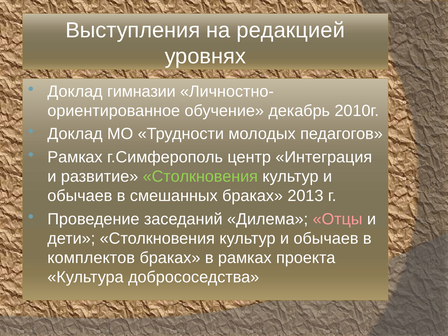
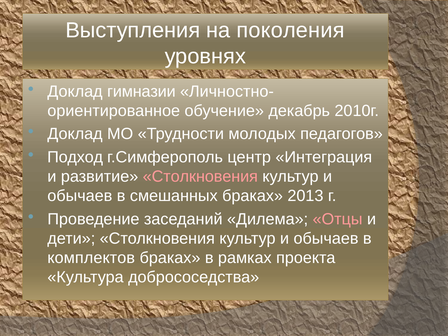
редакцией: редакцией -> поколения
Рамках at (75, 157): Рамках -> Подход
Столкновения at (200, 177) colour: light green -> pink
